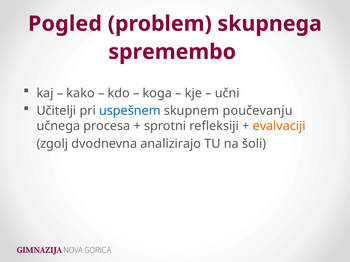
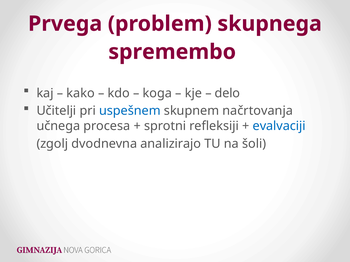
Pogled: Pogled -> Prvega
učni: učni -> delo
poučevanju: poučevanju -> načrtovanja
evalvaciji colour: orange -> blue
